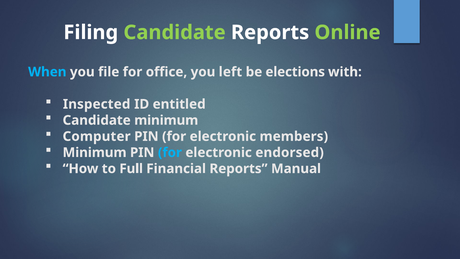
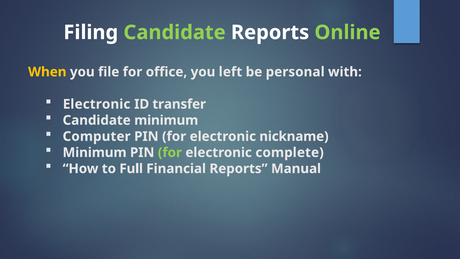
When colour: light blue -> yellow
elections: elections -> personal
Inspected at (97, 104): Inspected -> Electronic
entitled: entitled -> transfer
members: members -> nickname
for at (170, 152) colour: light blue -> light green
endorsed: endorsed -> complete
